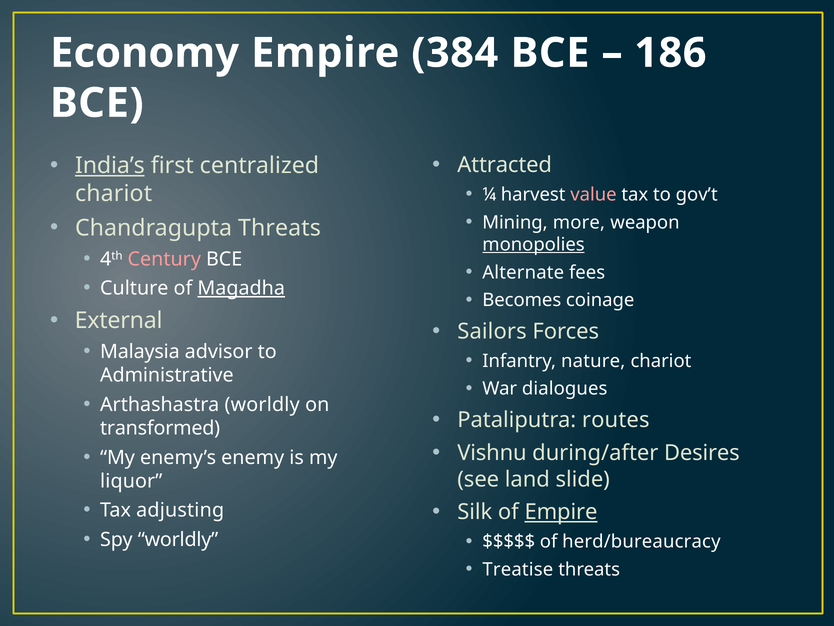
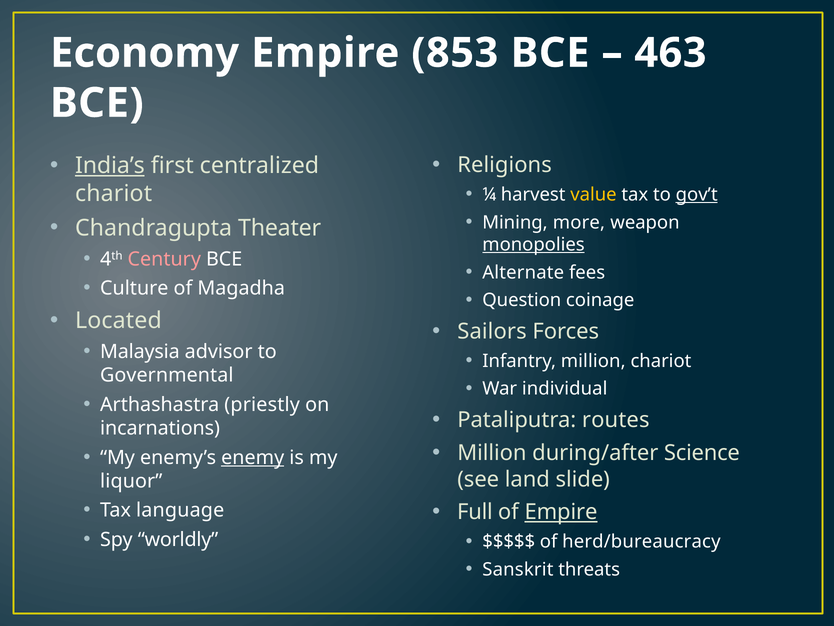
384: 384 -> 853
186: 186 -> 463
Attracted: Attracted -> Religions
value colour: pink -> yellow
gov’t underline: none -> present
Chandragupta Threats: Threats -> Theater
Magadha underline: present -> none
Becomes: Becomes -> Question
External: External -> Located
Infantry nature: nature -> million
Administrative: Administrative -> Governmental
dialogues: dialogues -> individual
Arthashastra worldly: worldly -> priestly
transformed: transformed -> incarnations
Vishnu at (492, 452): Vishnu -> Million
Desires: Desires -> Science
enemy underline: none -> present
adjusting: adjusting -> language
Silk: Silk -> Full
Treatise: Treatise -> Sanskrit
